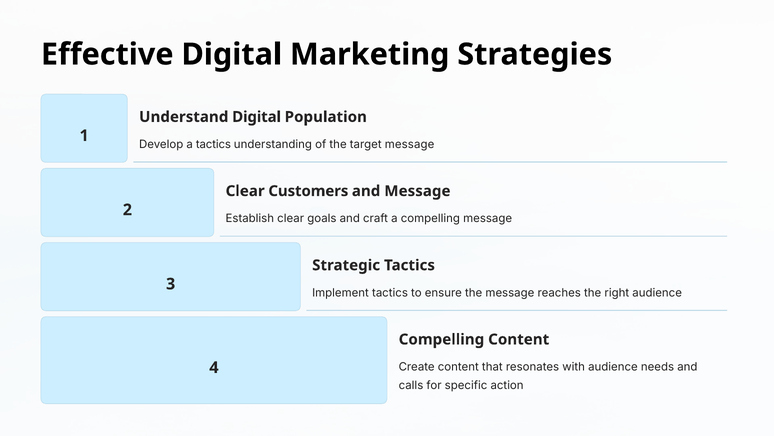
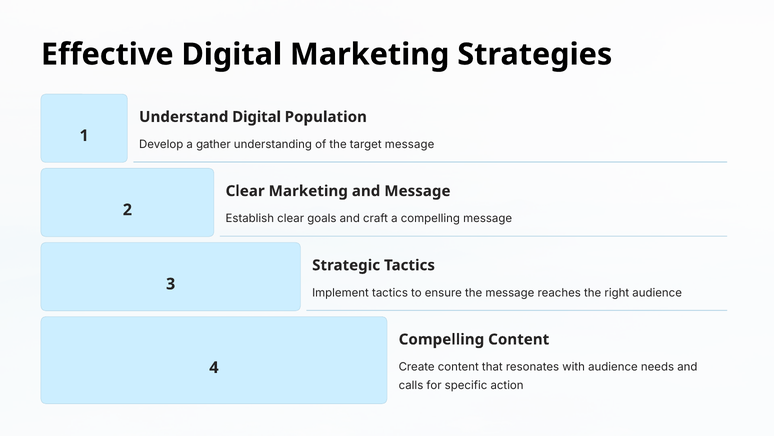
a tactics: tactics -> gather
Clear Customers: Customers -> Marketing
